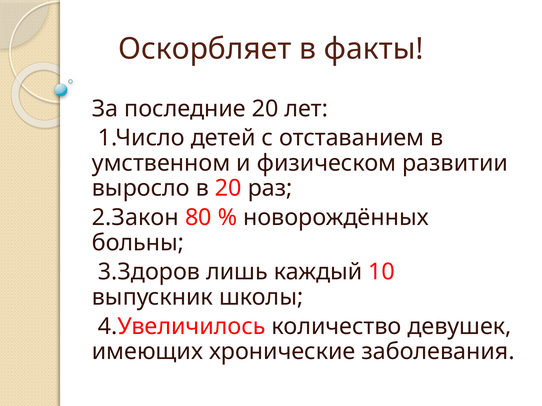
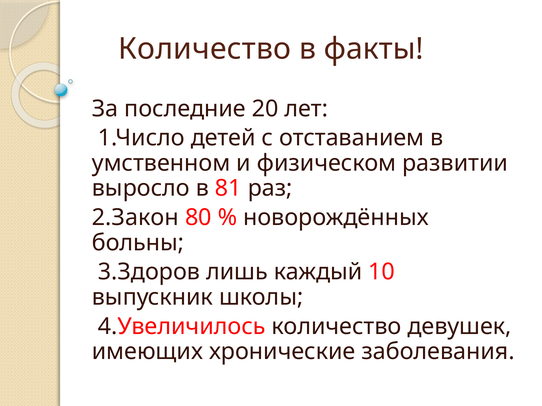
Оскорбляет at (205, 49): Оскорбляет -> Количество
в 20: 20 -> 81
